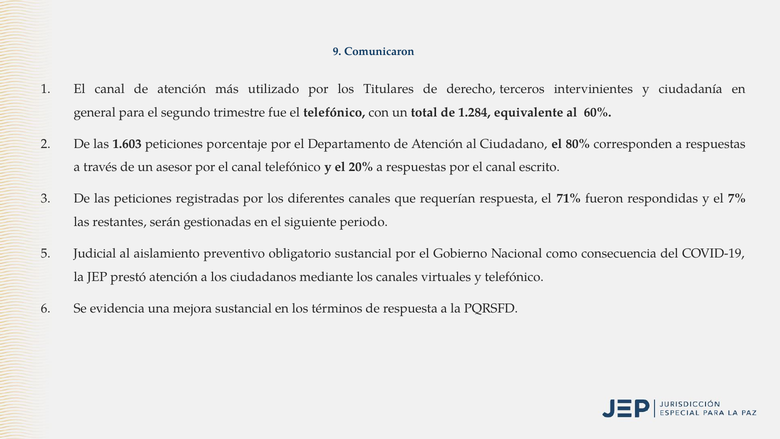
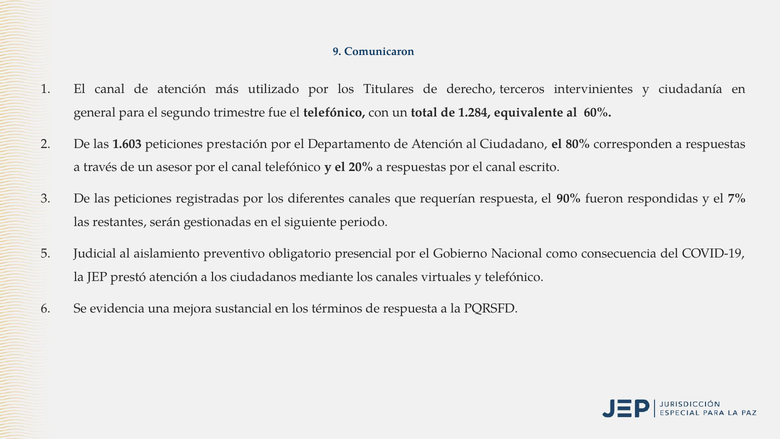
porcentaje: porcentaje -> prestación
71%: 71% -> 90%
obligatorio sustancial: sustancial -> presencial
